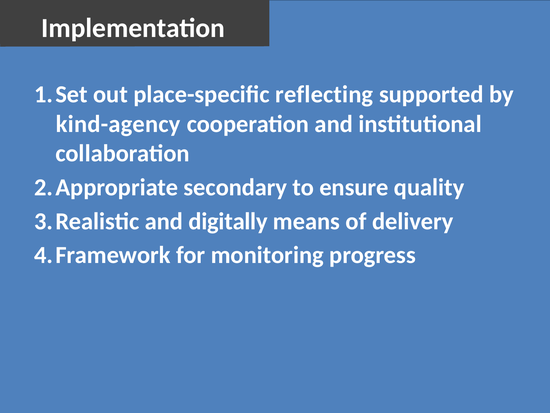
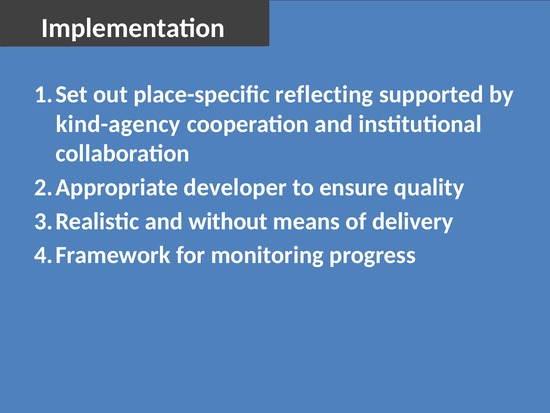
secondary: secondary -> developer
digitally: digitally -> without
